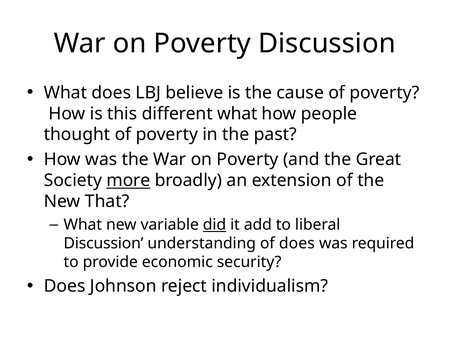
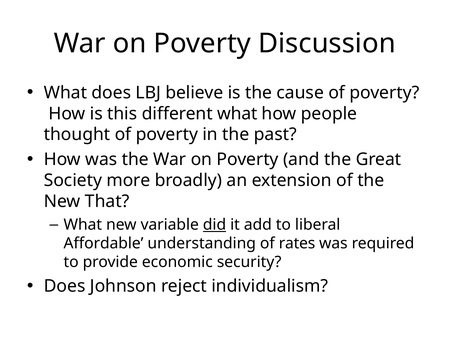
more underline: present -> none
Discussion at (104, 244): Discussion -> Affordable
of does: does -> rates
